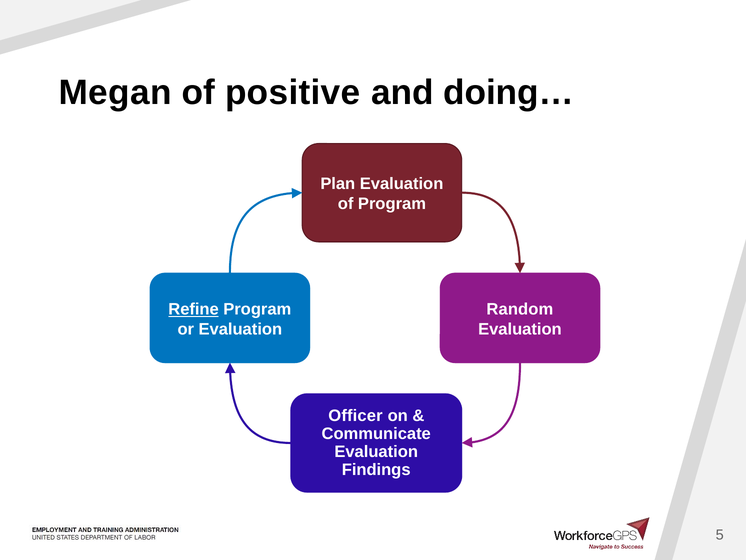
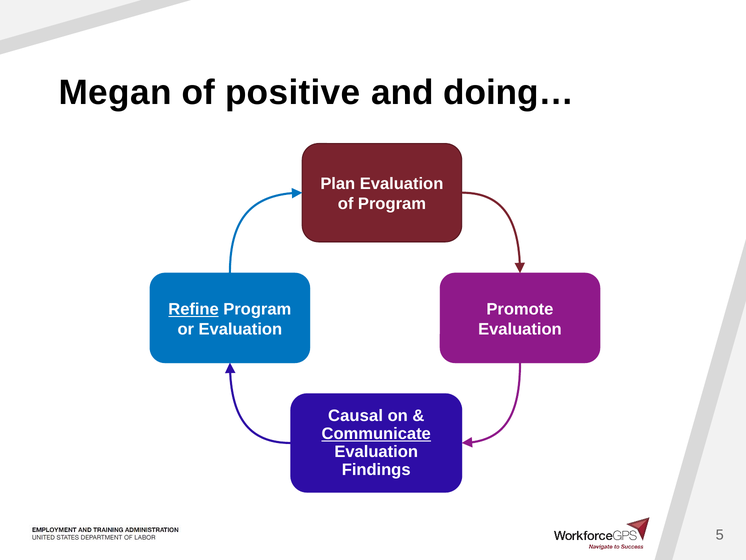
Random: Random -> Promote
Officer: Officer -> Causal
Communicate underline: none -> present
